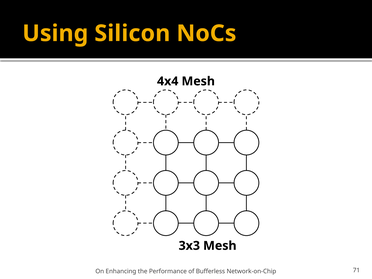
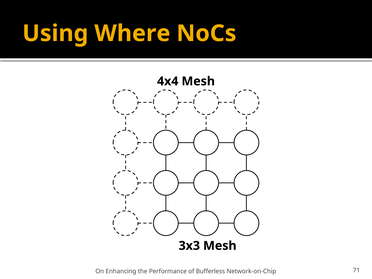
Silicon: Silicon -> Where
